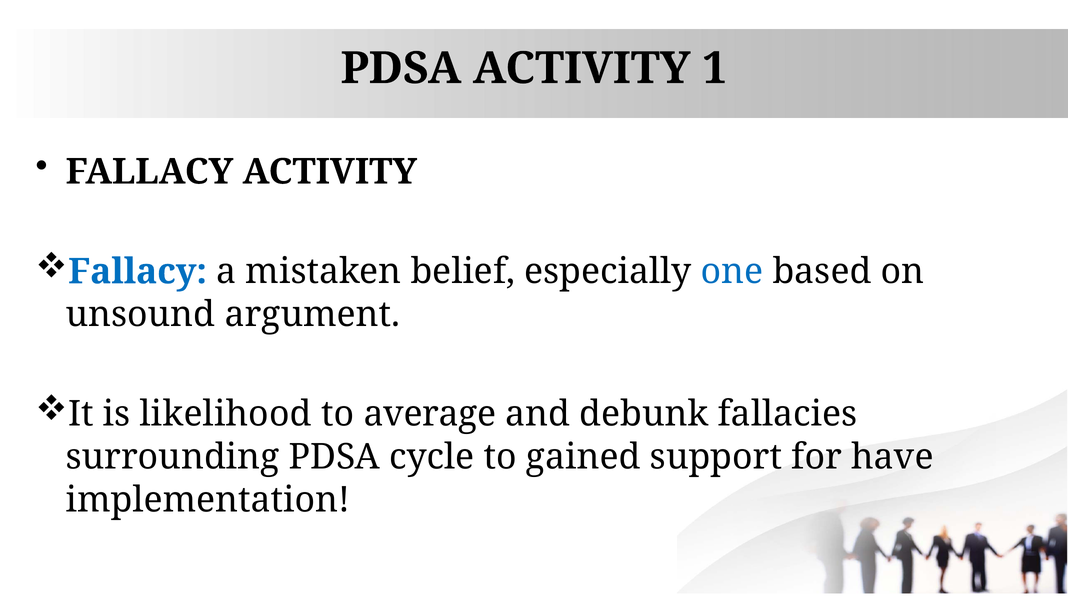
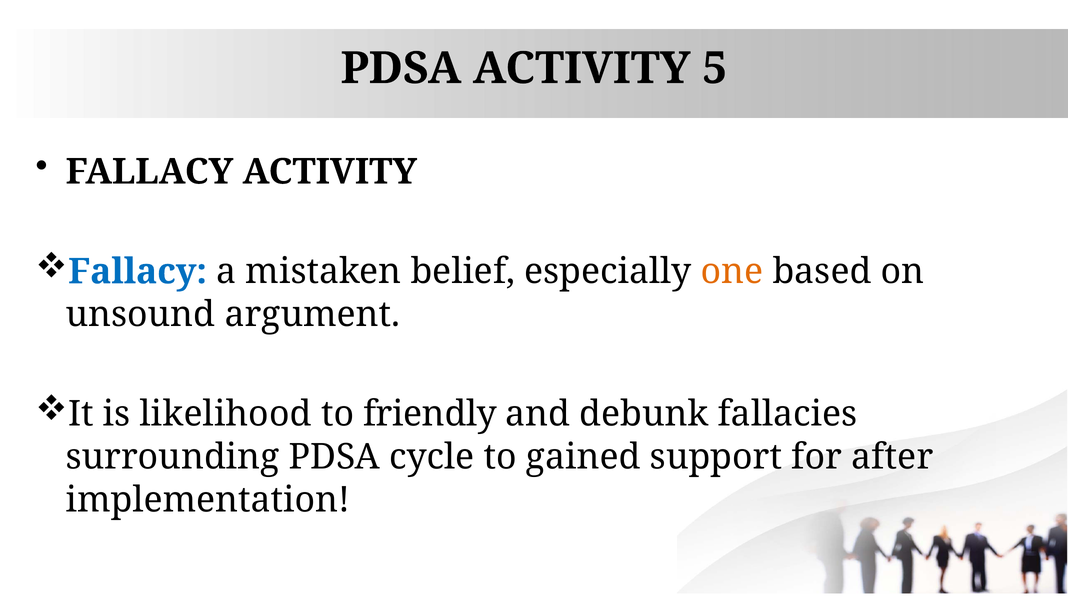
1: 1 -> 5
one colour: blue -> orange
average: average -> friendly
have: have -> after
